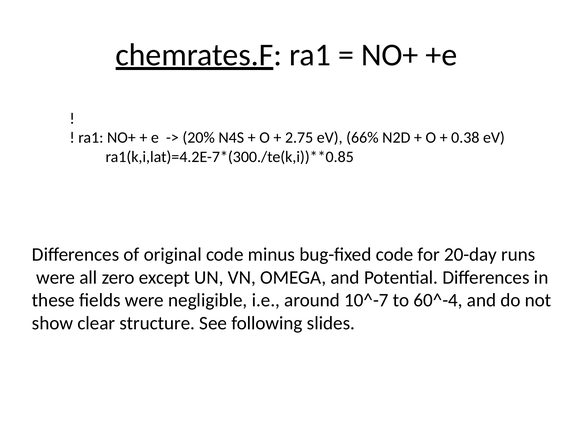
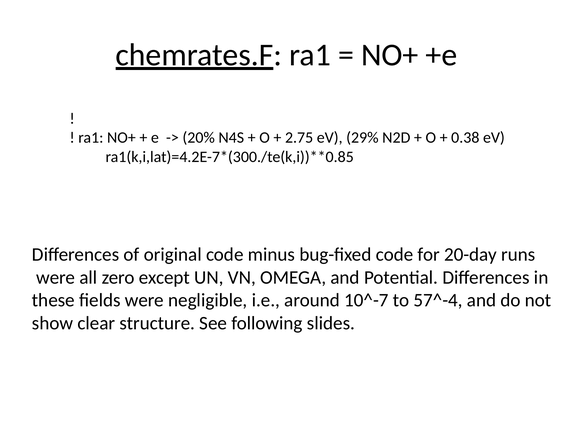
66%: 66% -> 29%
60^-4: 60^-4 -> 57^-4
